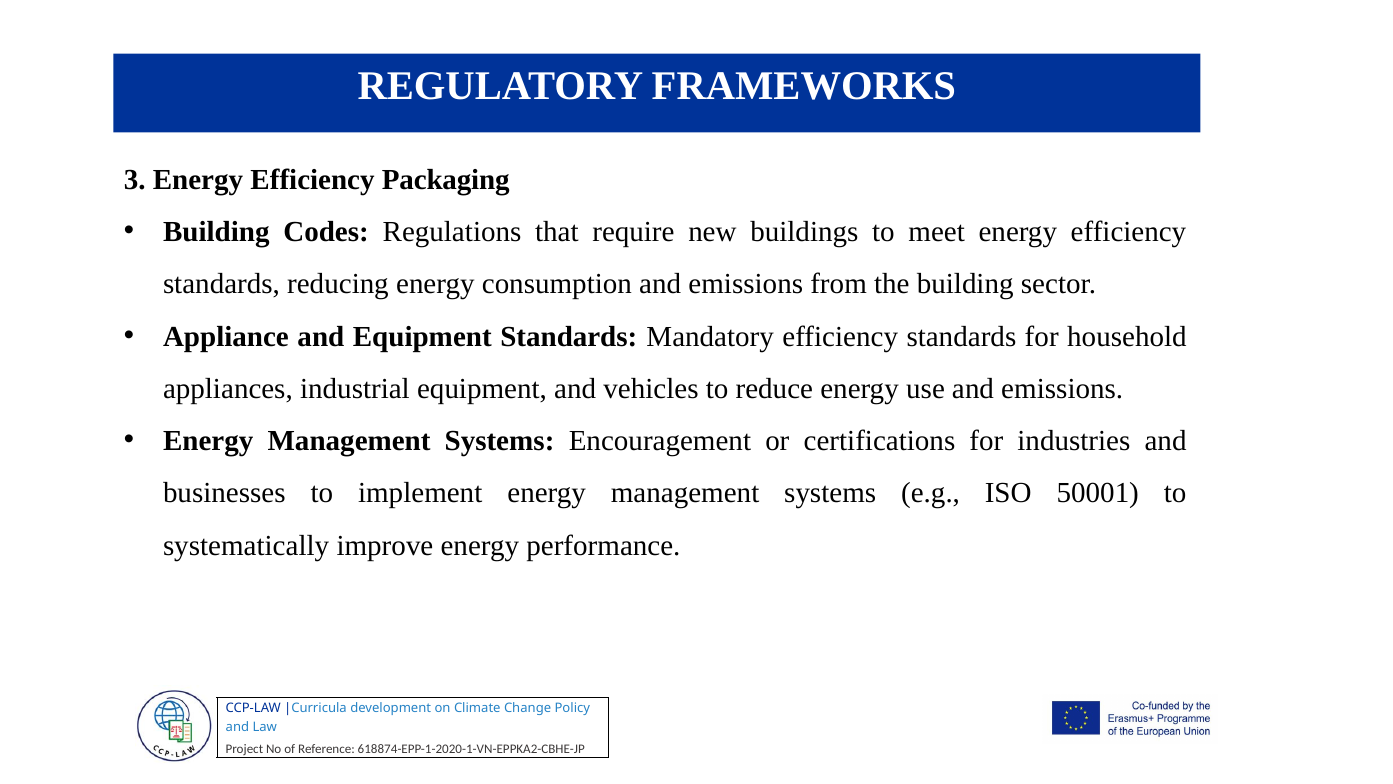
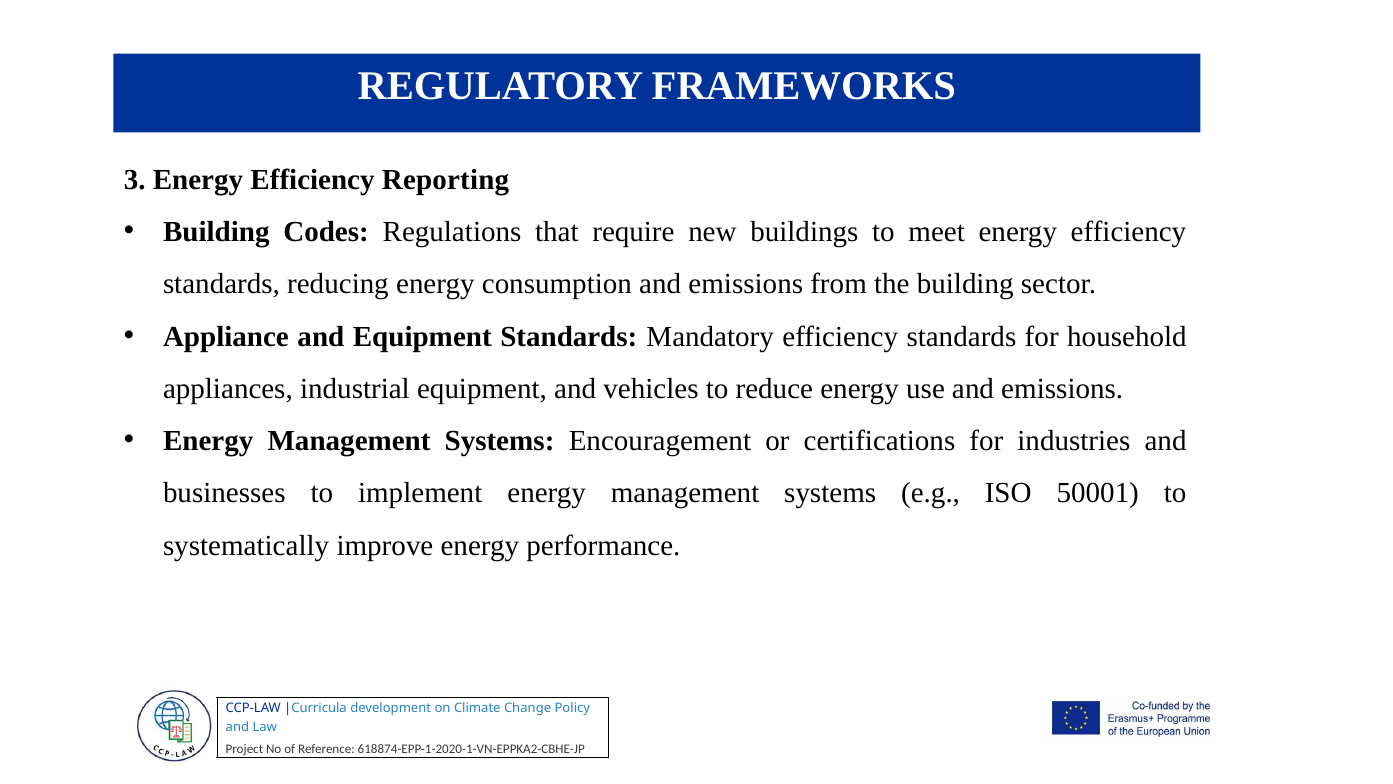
Packaging: Packaging -> Reporting
